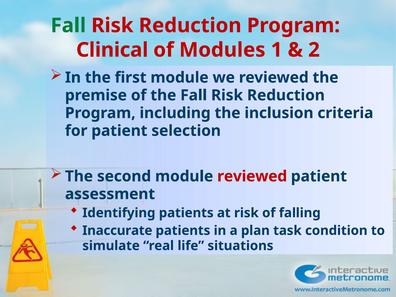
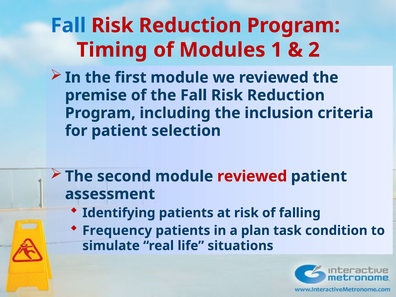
Fall at (68, 26) colour: green -> blue
Clinical: Clinical -> Timing
Inaccurate: Inaccurate -> Frequency
